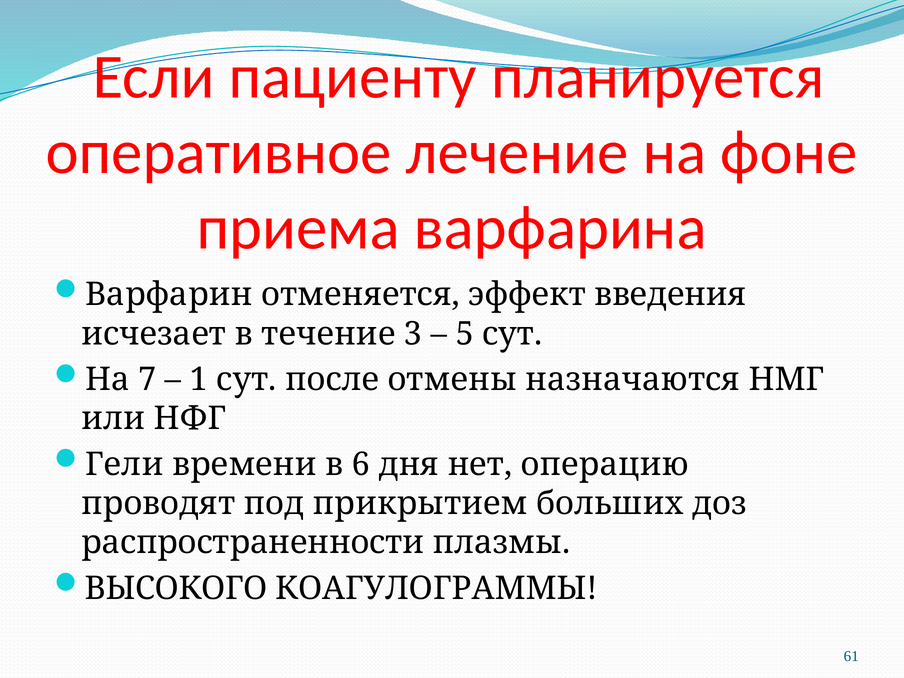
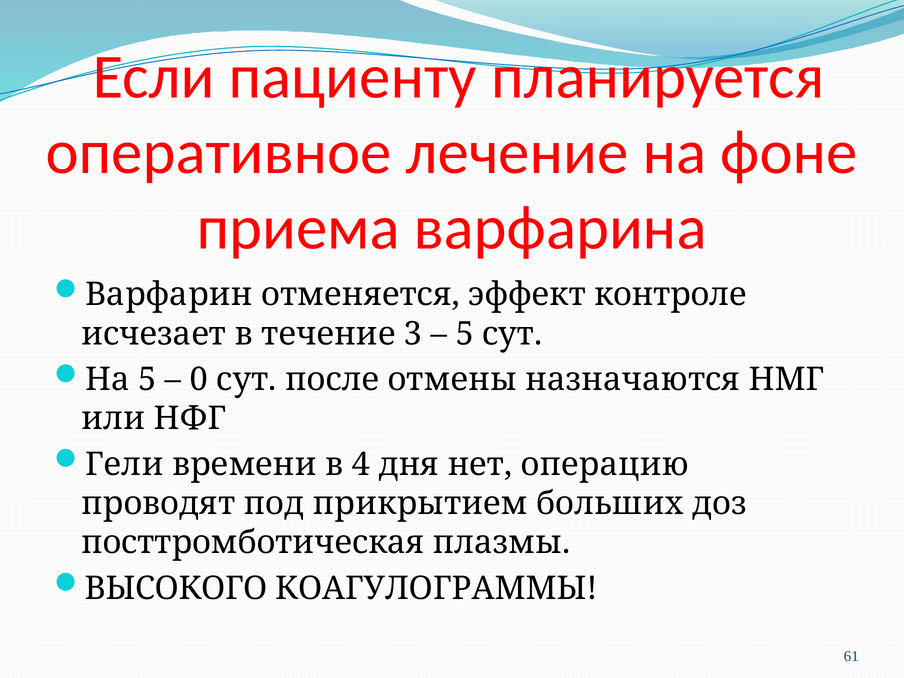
введения: введения -> контроле
На 7: 7 -> 5
1: 1 -> 0
6: 6 -> 4
распространенности: распространенности -> посттромботическая
